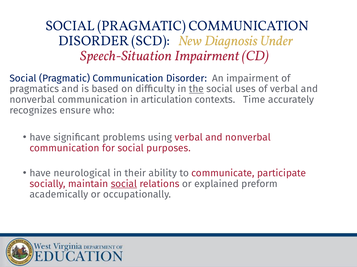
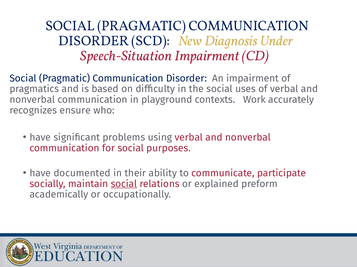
the underline: present -> none
articulation: articulation -> playground
Time: Time -> Work
neurological: neurological -> documented
